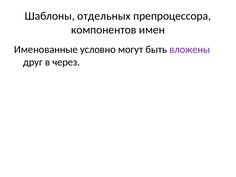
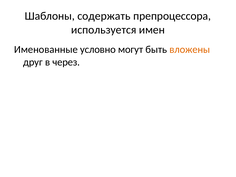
отдельных: отдельных -> содержать
компонентов: компонентов -> используется
вложены colour: purple -> orange
